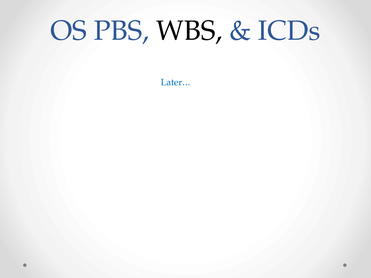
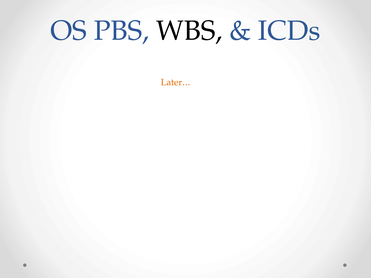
Later… colour: blue -> orange
